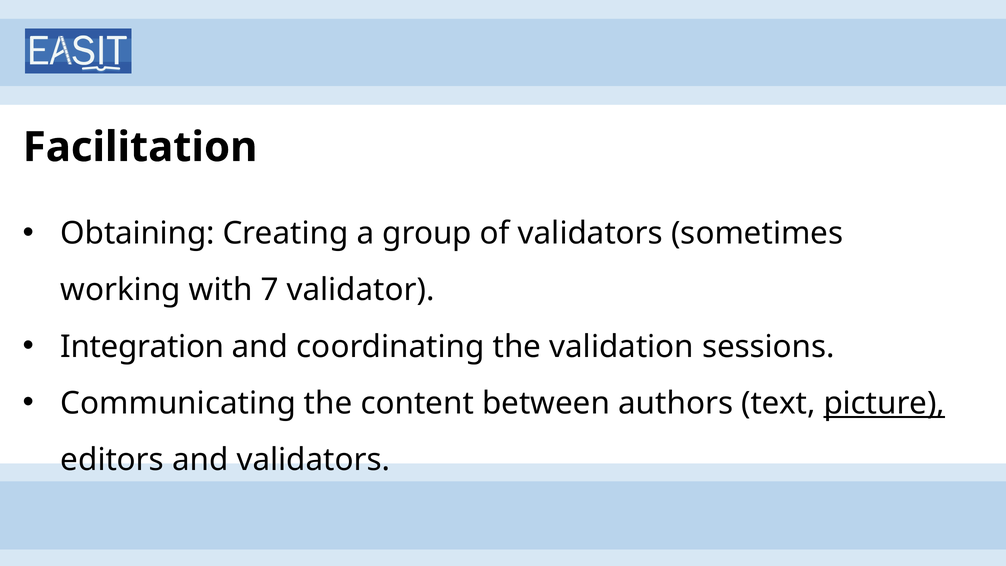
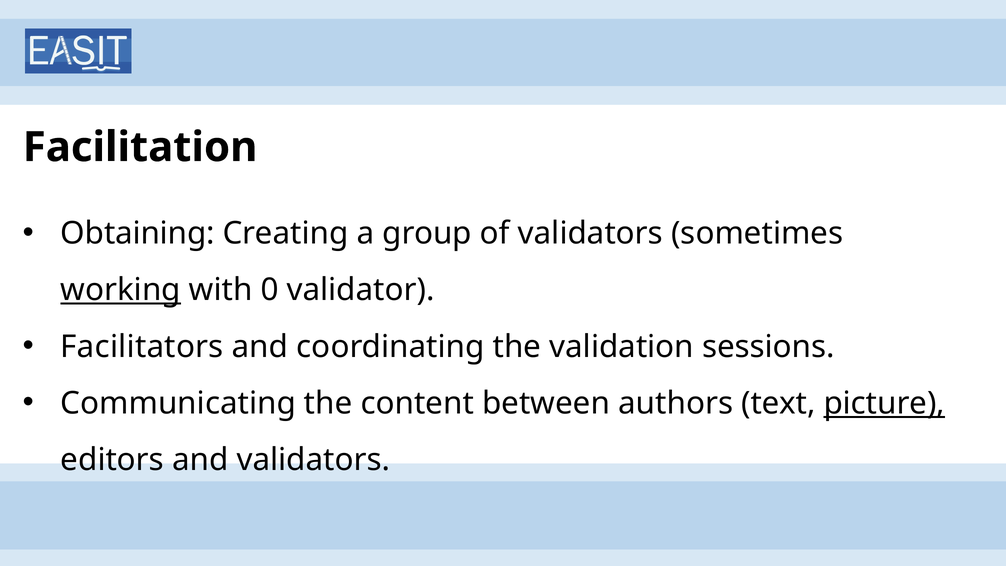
working underline: none -> present
7: 7 -> 0
Integration: Integration -> Facilitators
